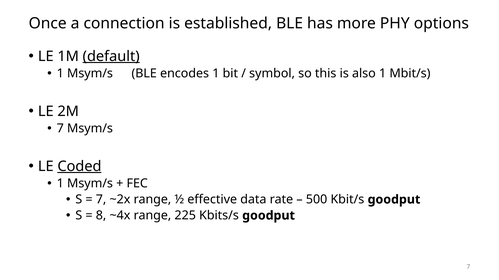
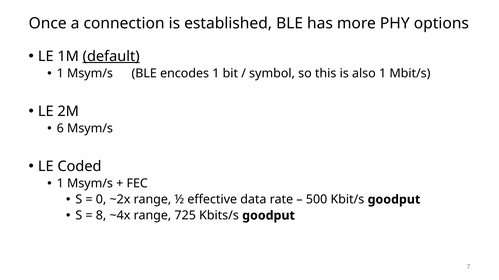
7 at (60, 129): 7 -> 6
Coded underline: present -> none
7 at (101, 200): 7 -> 0
225: 225 -> 725
